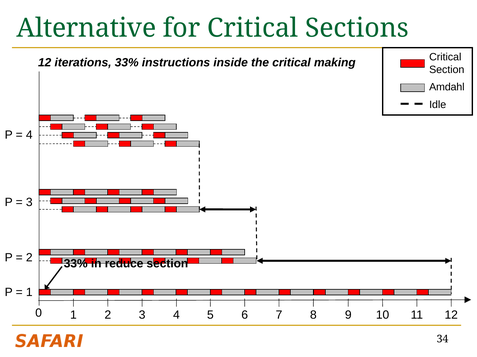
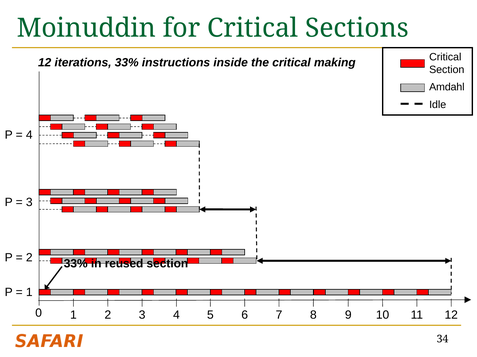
Alternative: Alternative -> Moinuddin
reduce: reduce -> reused
